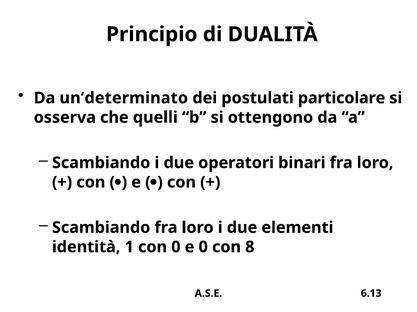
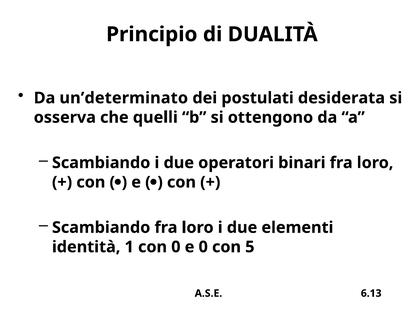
particolare: particolare -> desiderata
8: 8 -> 5
